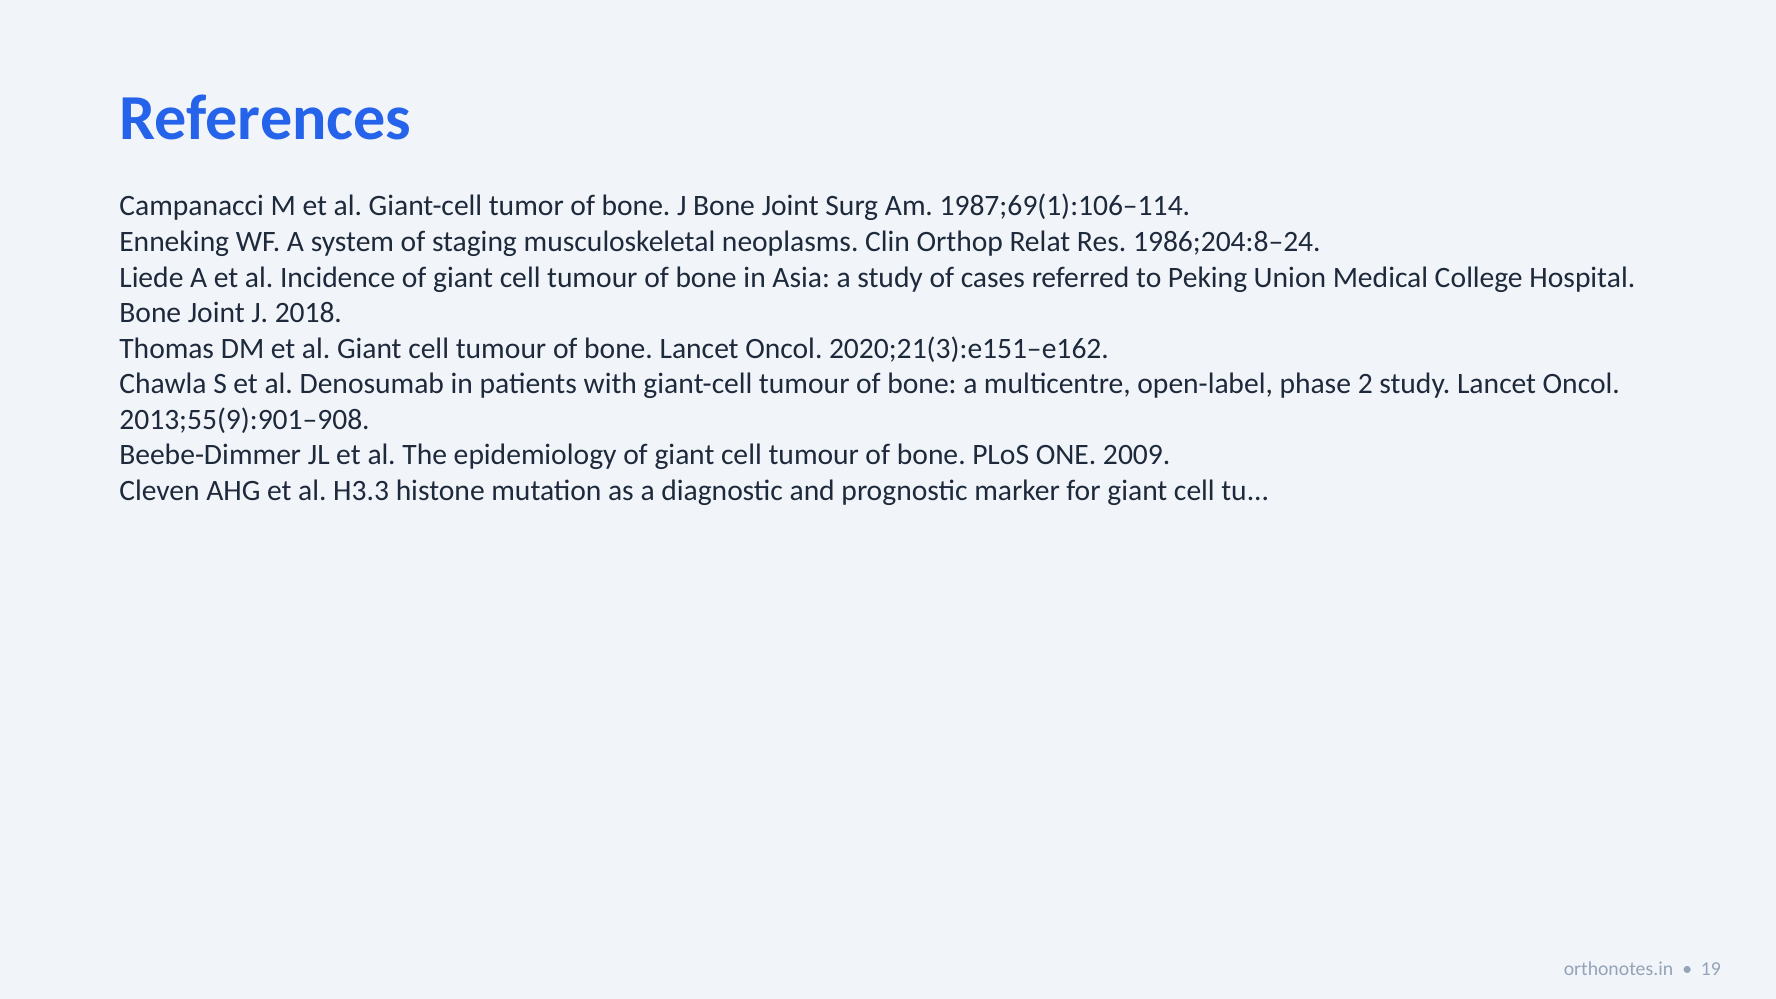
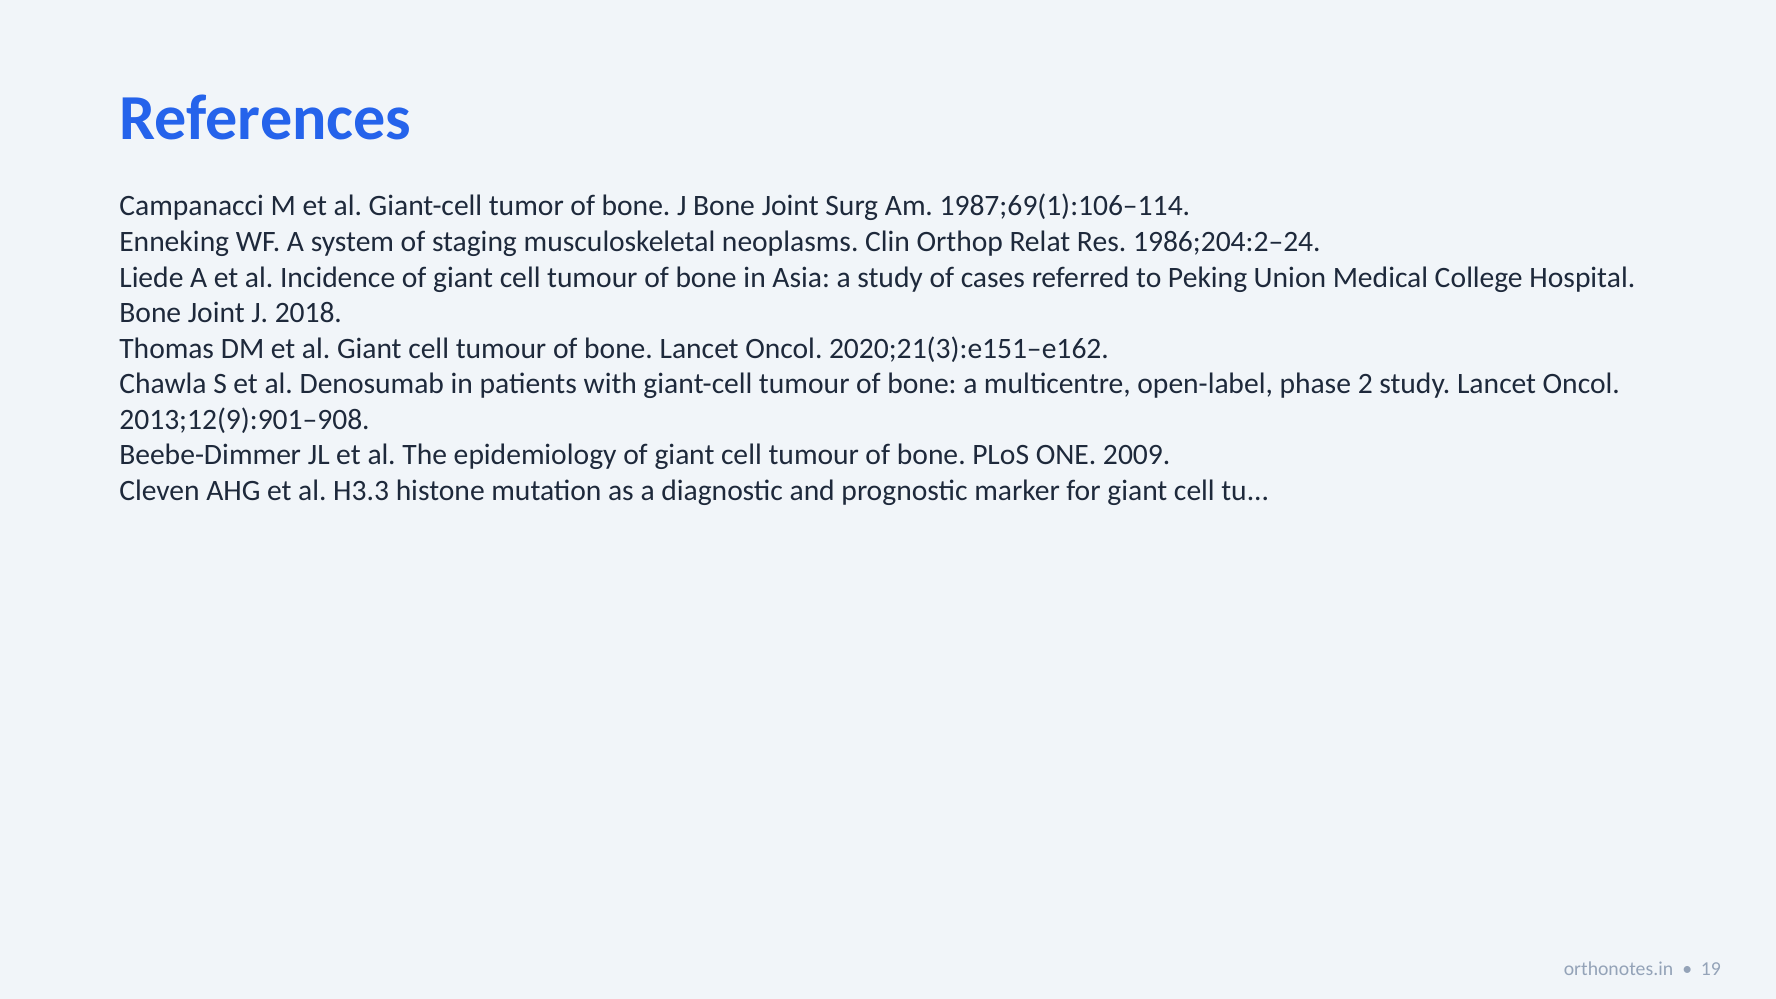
1986;204:8–24: 1986;204:8–24 -> 1986;204:2–24
2013;55(9):901–908: 2013;55(9):901–908 -> 2013;12(9):901–908
